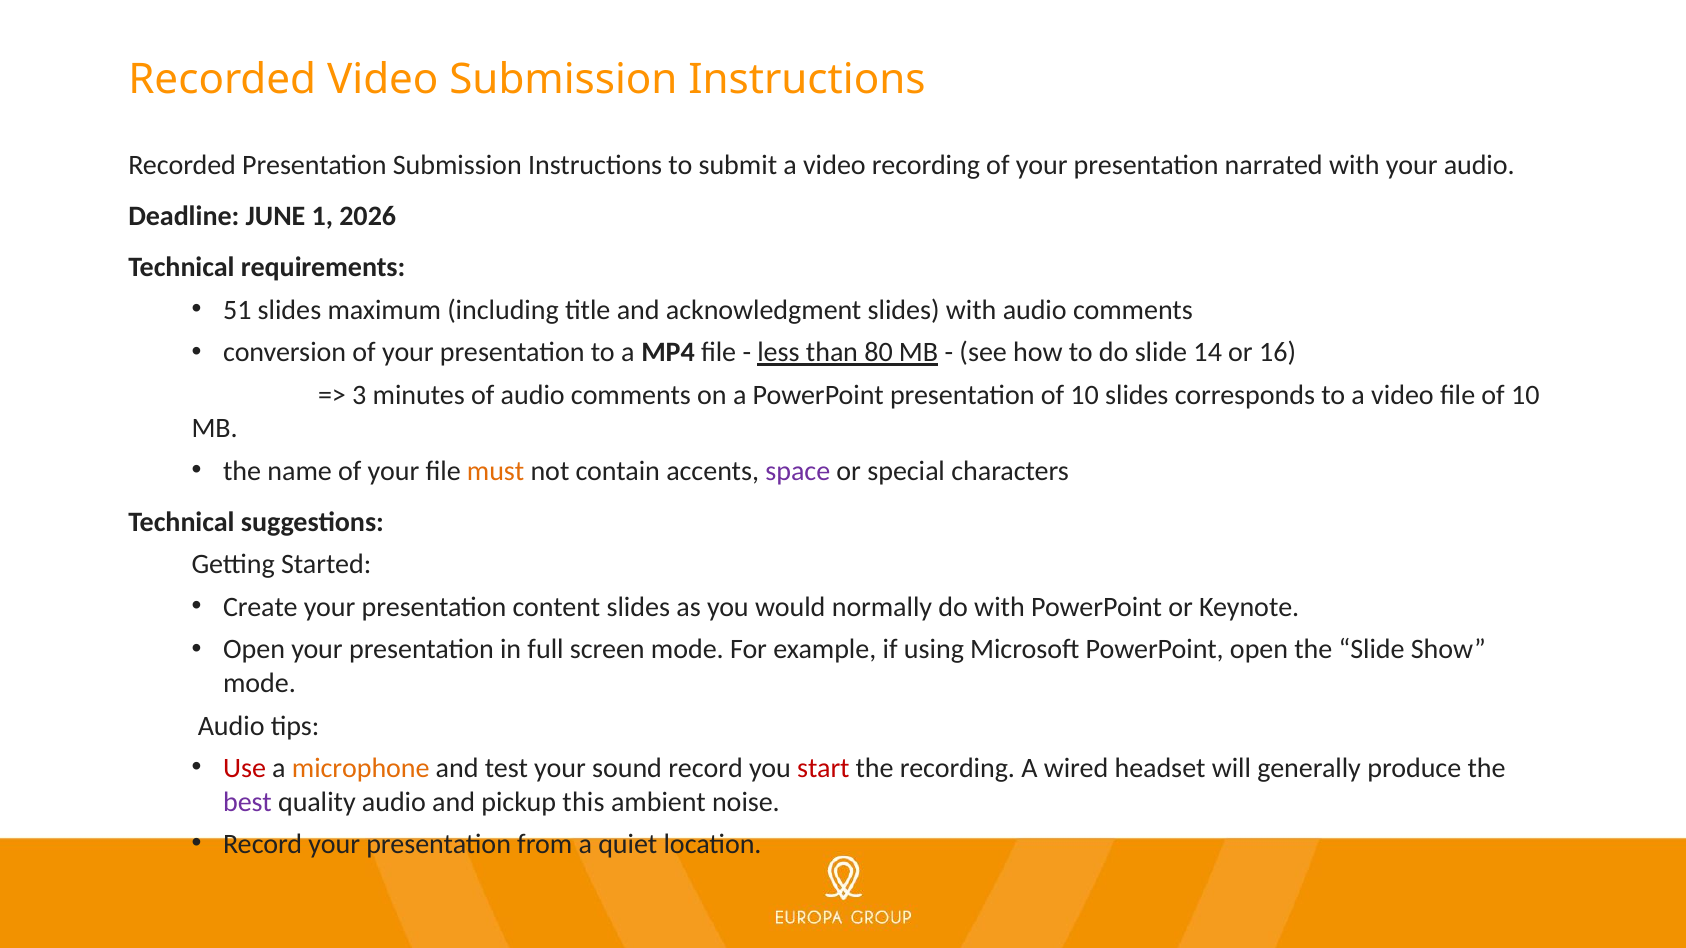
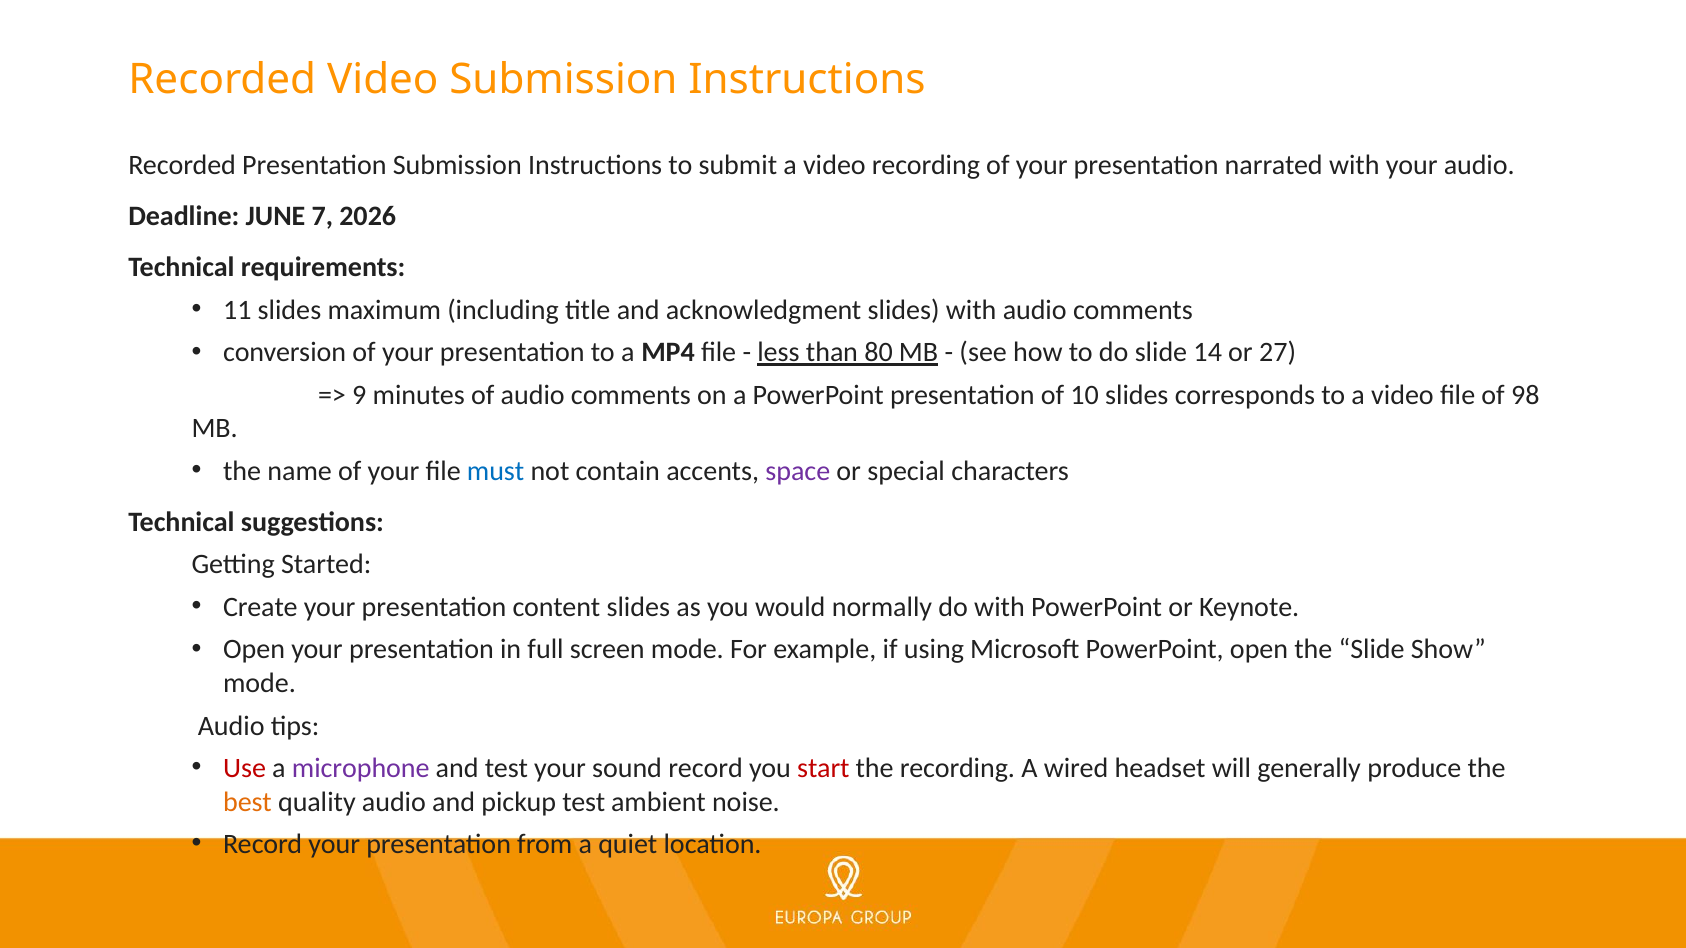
1: 1 -> 7
51: 51 -> 11
16: 16 -> 27
3: 3 -> 9
file of 10: 10 -> 98
must colour: orange -> blue
microphone colour: orange -> purple
best colour: purple -> orange
pickup this: this -> test
